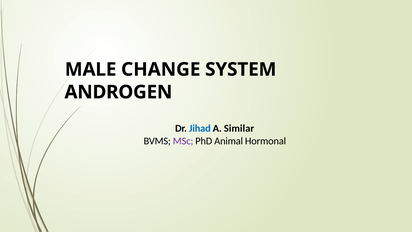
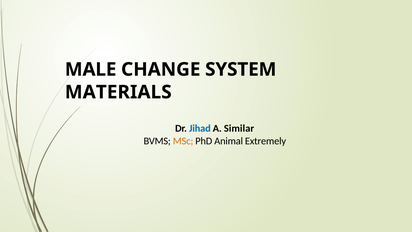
ANDROGEN: ANDROGEN -> MATERIALS
MSc colour: purple -> orange
Hormonal: Hormonal -> Extremely
